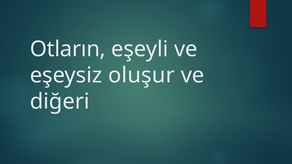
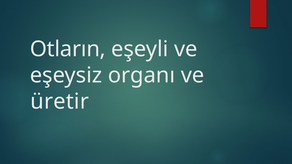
oluşur: oluşur -> organı
diğeri: diğeri -> üretir
